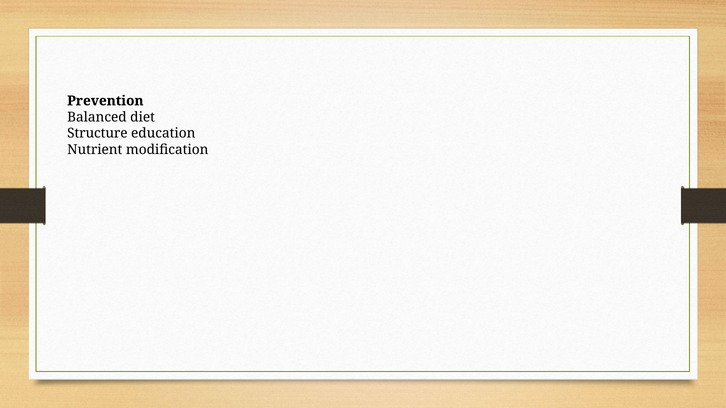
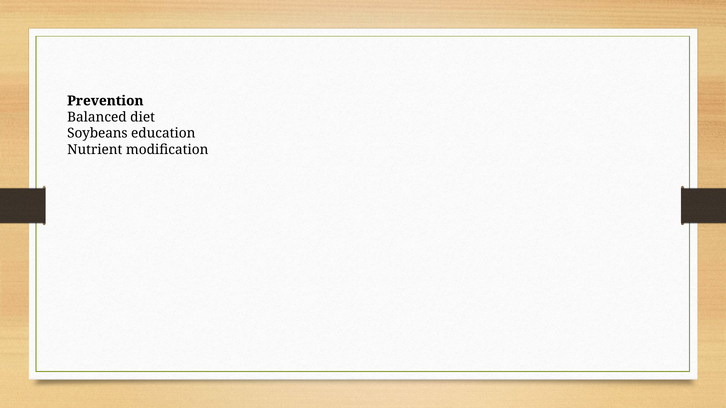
Structure: Structure -> Soybeans
